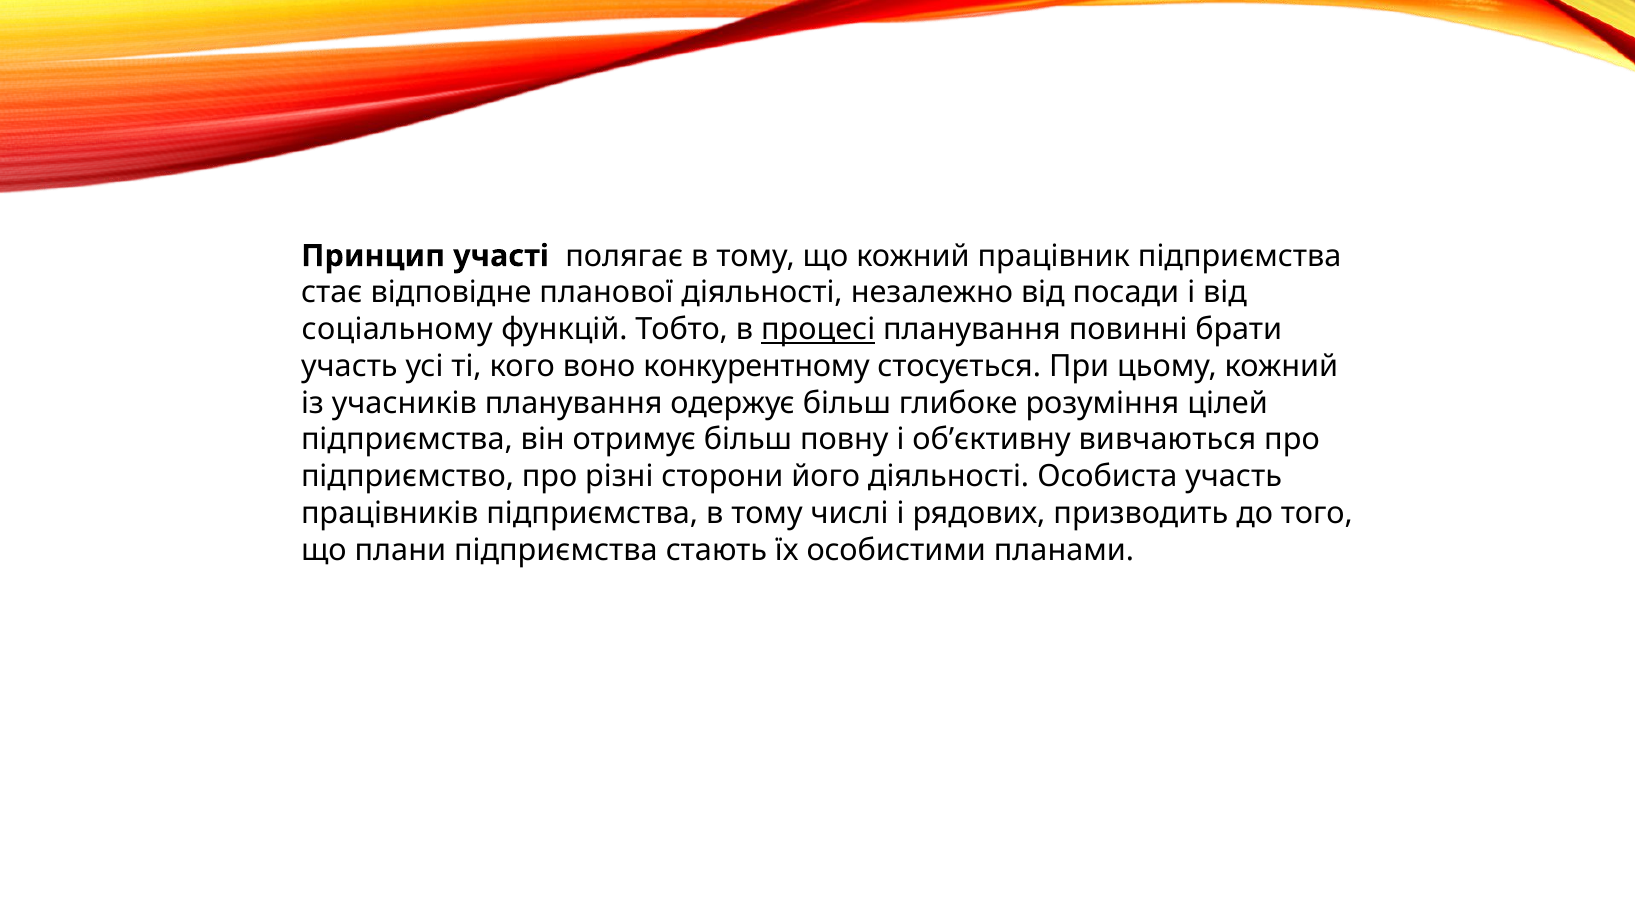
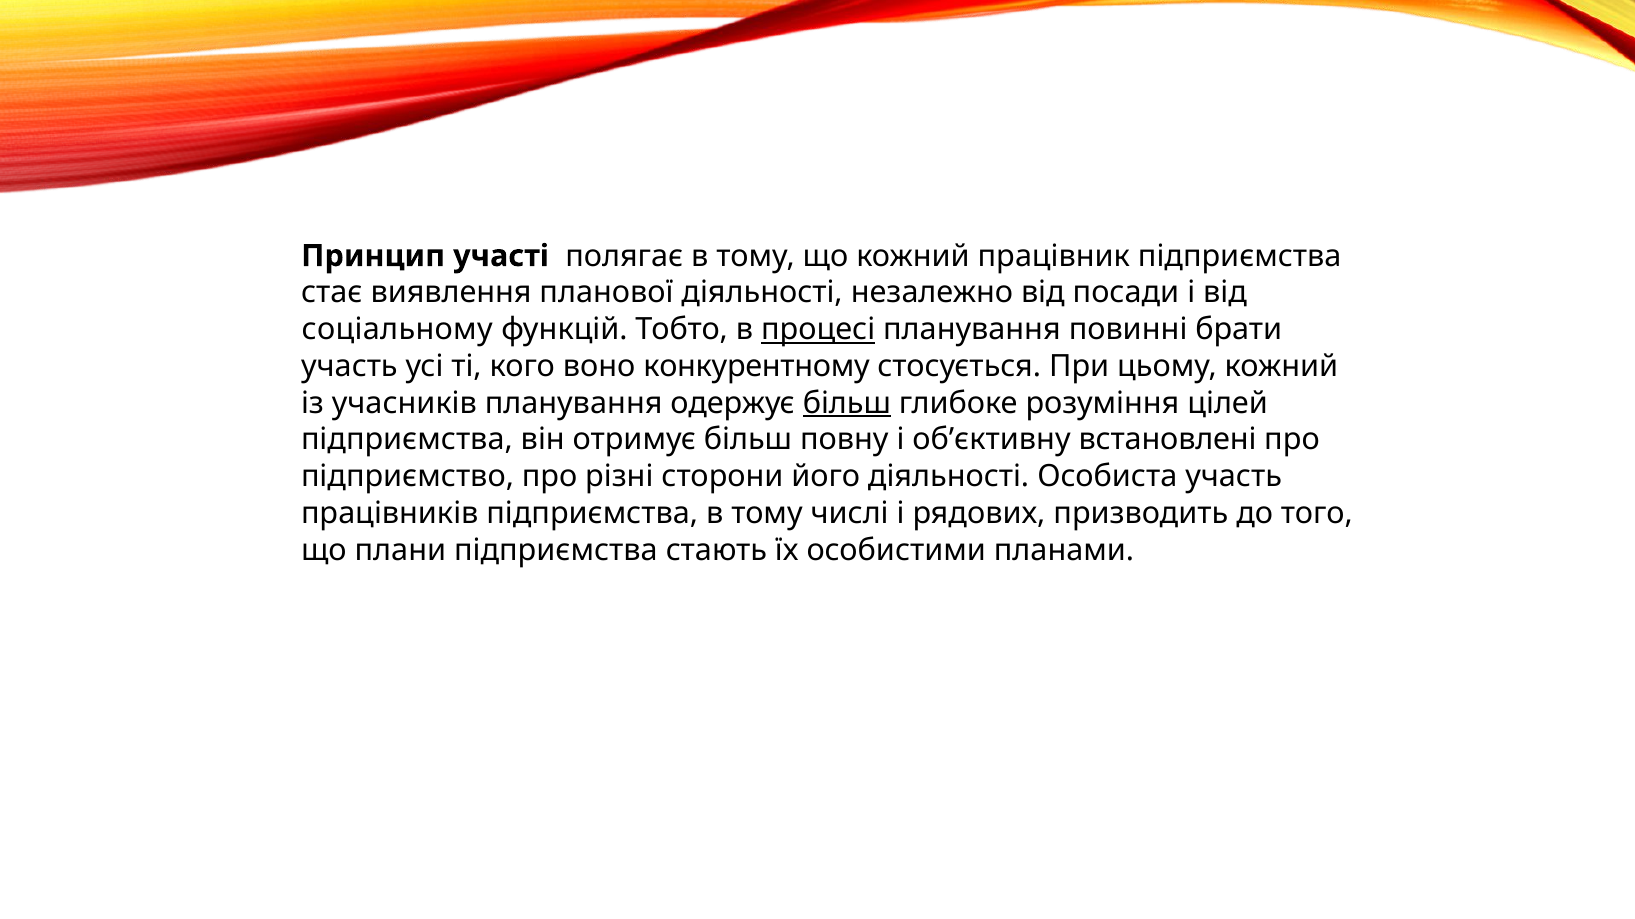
відповідне: відповідне -> виявлення
більш at (847, 403) underline: none -> present
вивчаються: вивчаються -> встановлені
